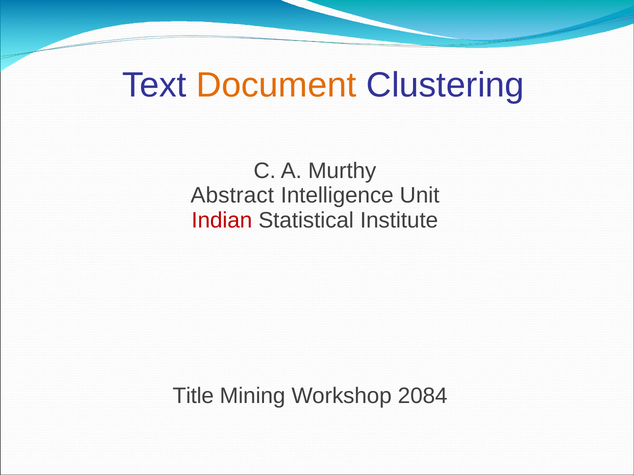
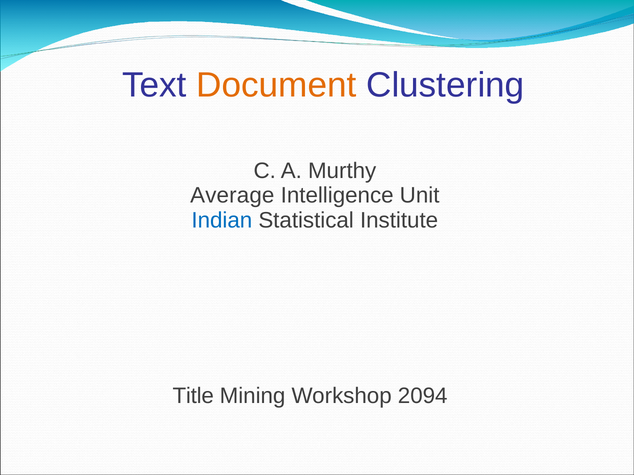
Abstract: Abstract -> Average
Indian colour: red -> blue
2084: 2084 -> 2094
